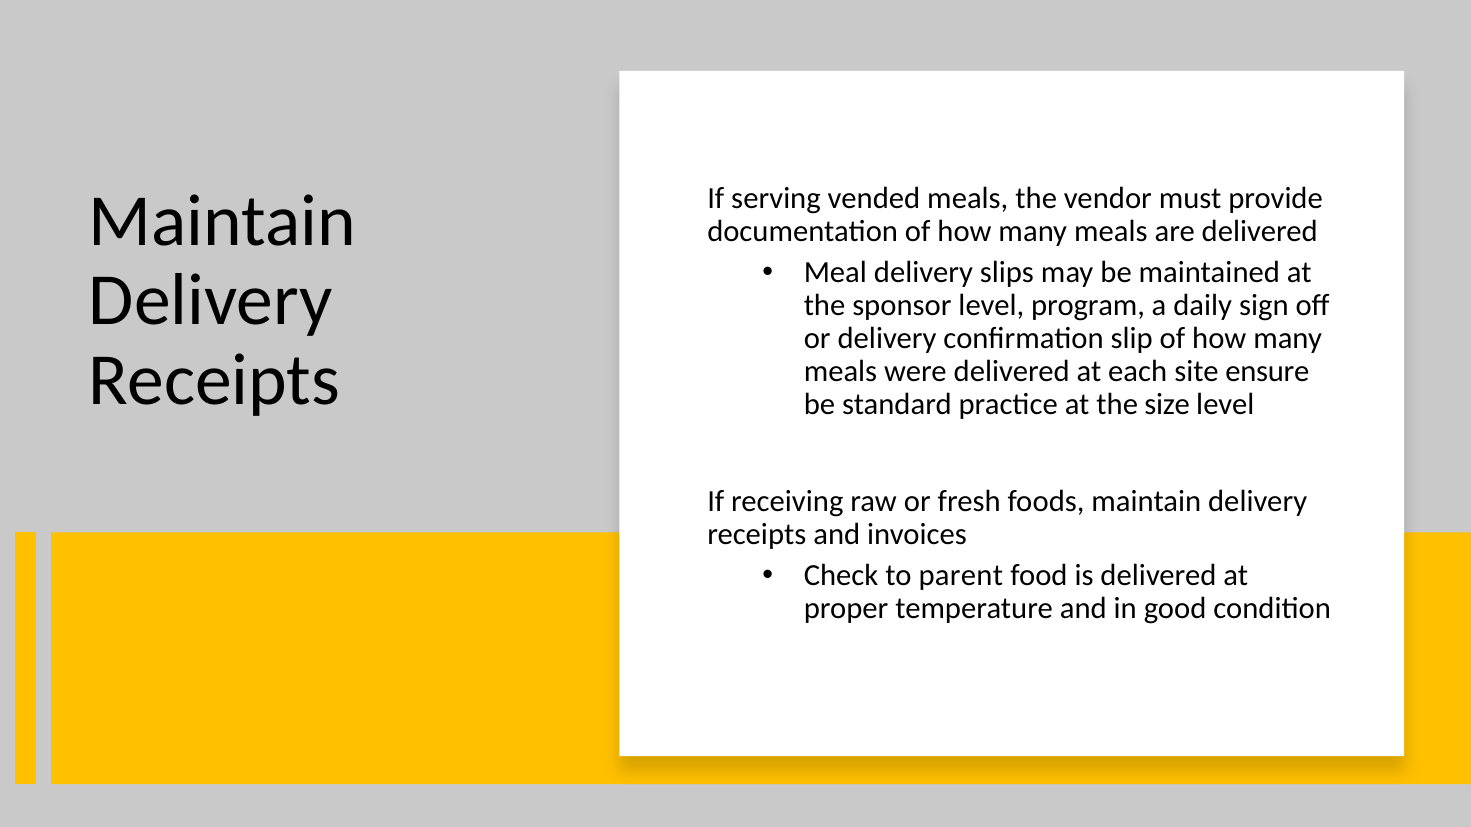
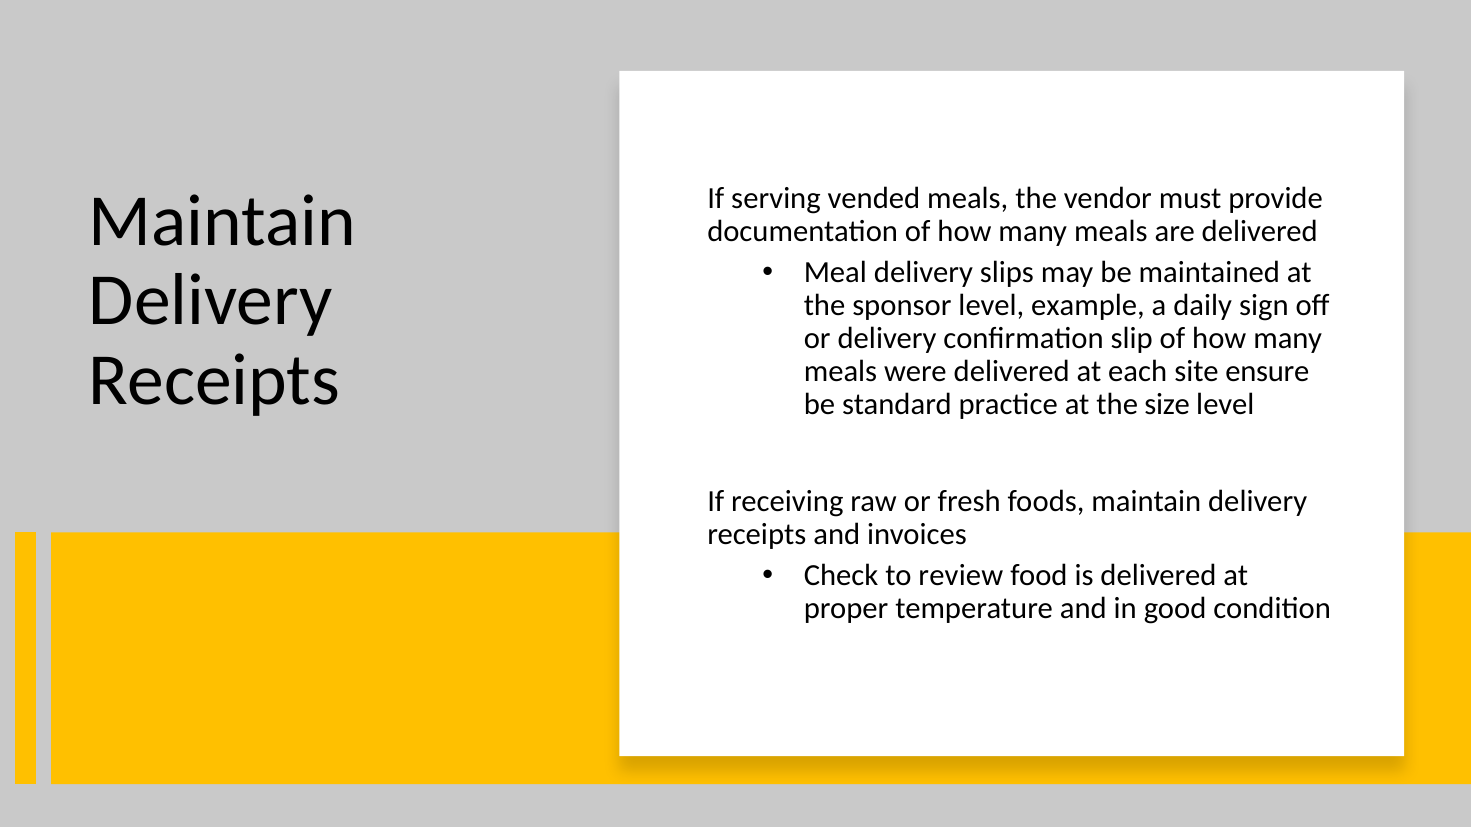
program: program -> example
parent: parent -> review
